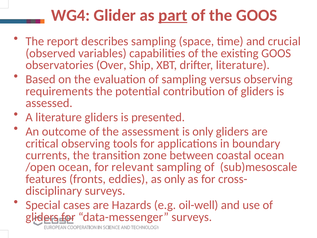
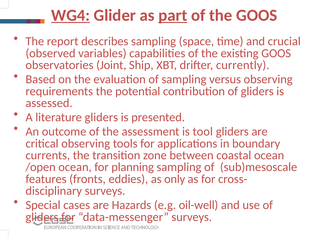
WG4 underline: none -> present
Over: Over -> Joint
drifter literature: literature -> currently
is only: only -> tool
relevant: relevant -> planning
